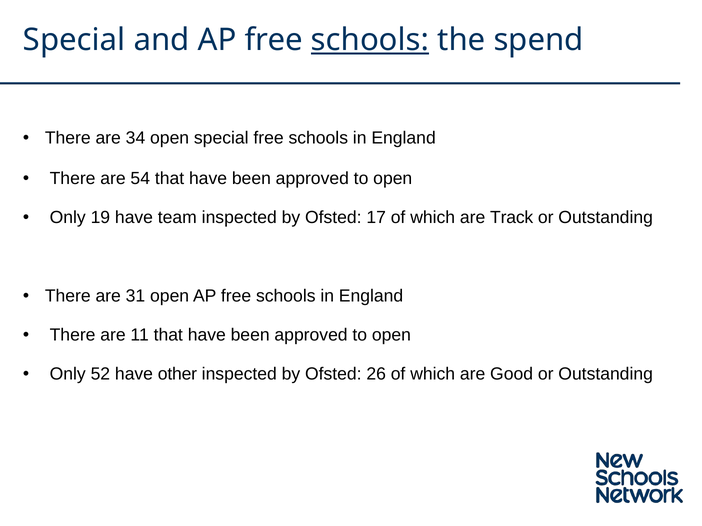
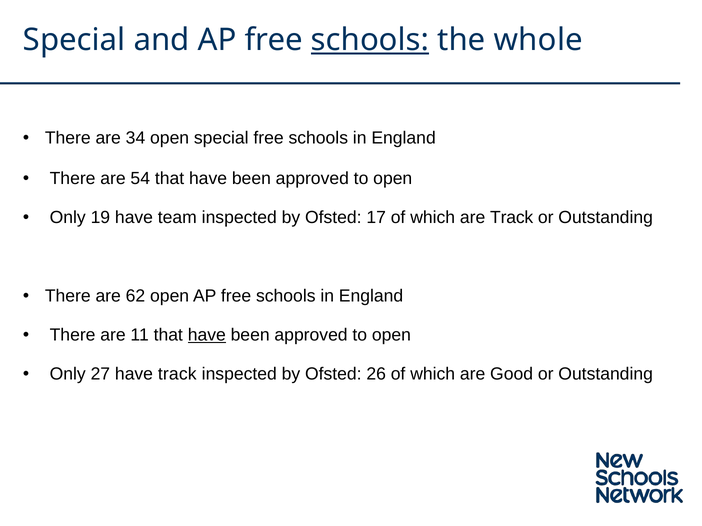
spend: spend -> whole
31: 31 -> 62
have at (207, 335) underline: none -> present
52: 52 -> 27
have other: other -> track
